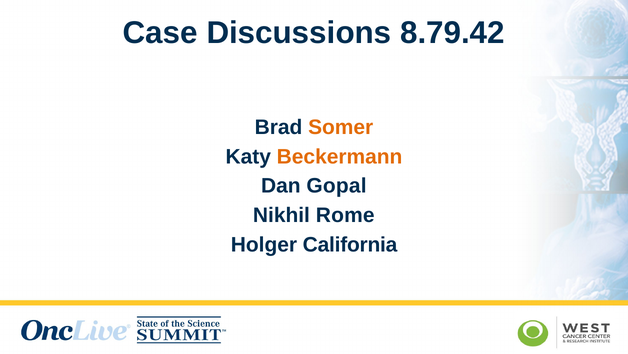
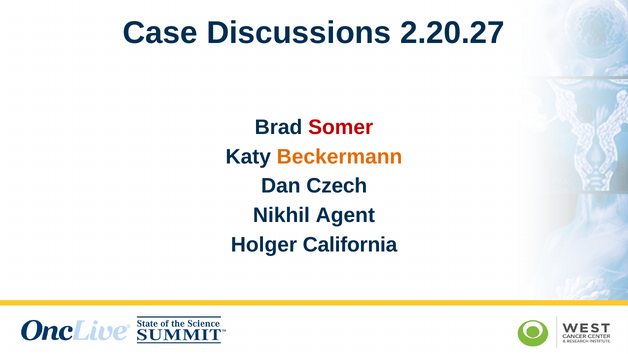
8.79.42: 8.79.42 -> 2.20.27
Somer colour: orange -> red
Gopal: Gopal -> Czech
Rome: Rome -> Agent
